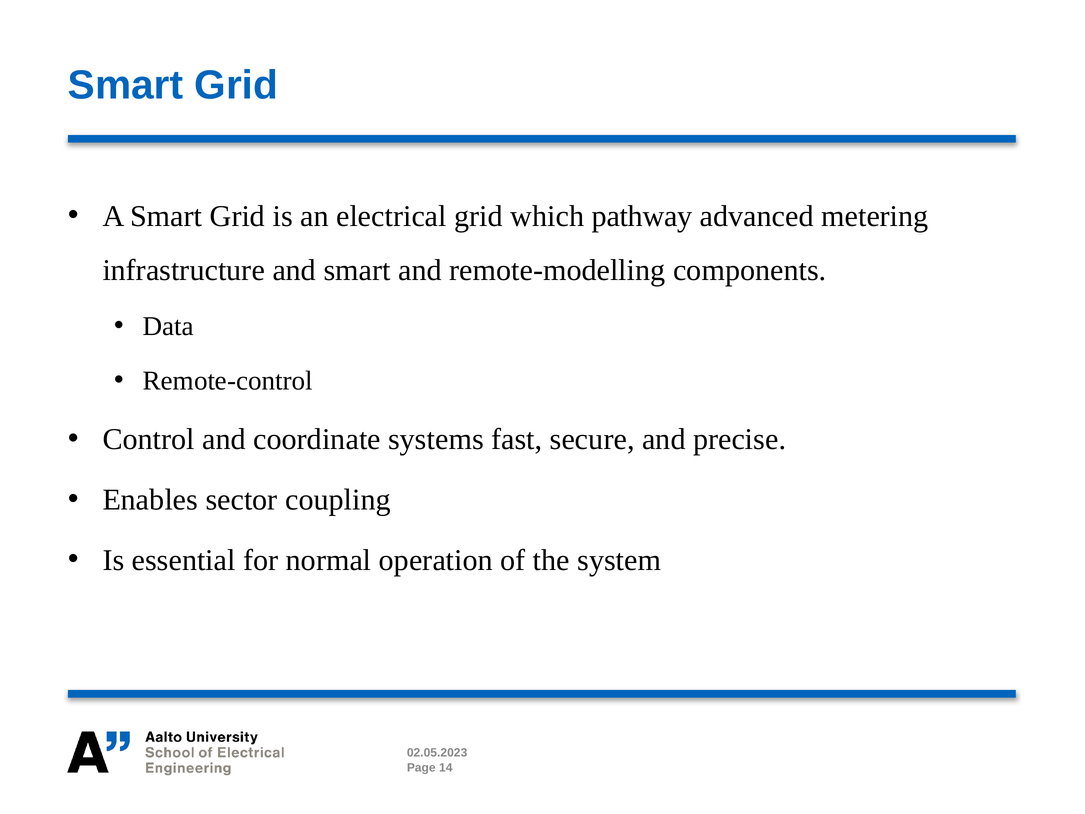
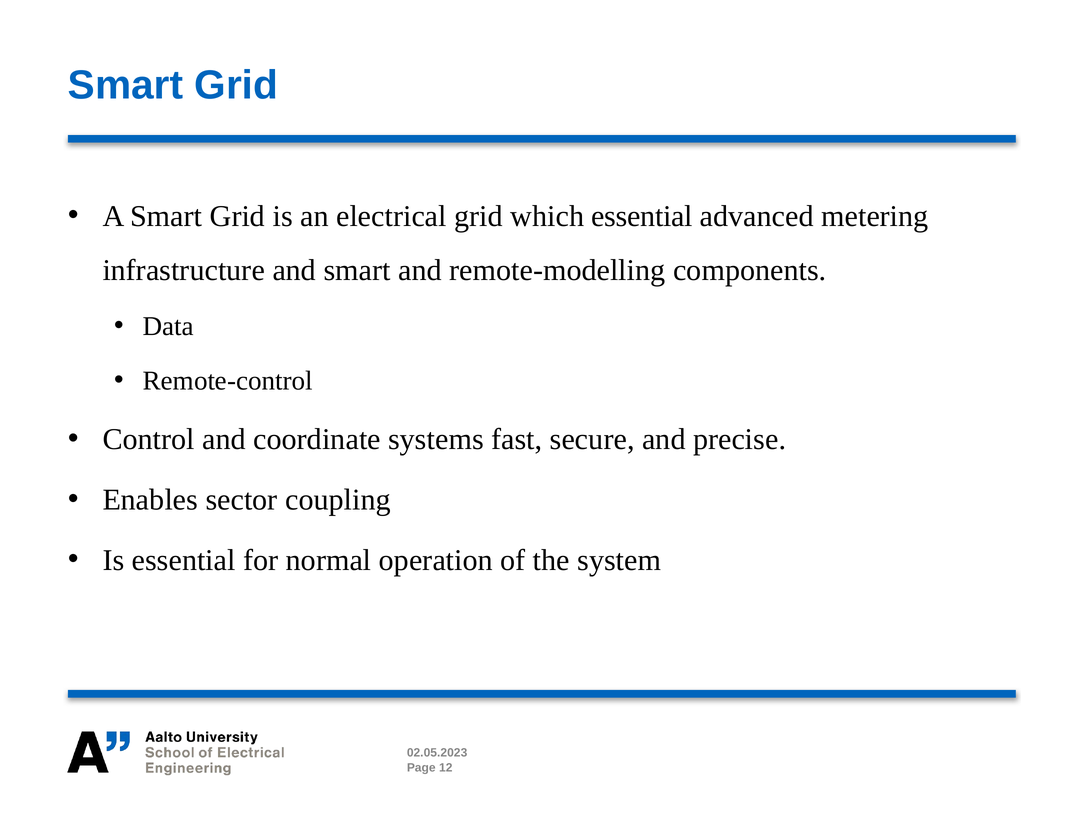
which pathway: pathway -> essential
14: 14 -> 12
